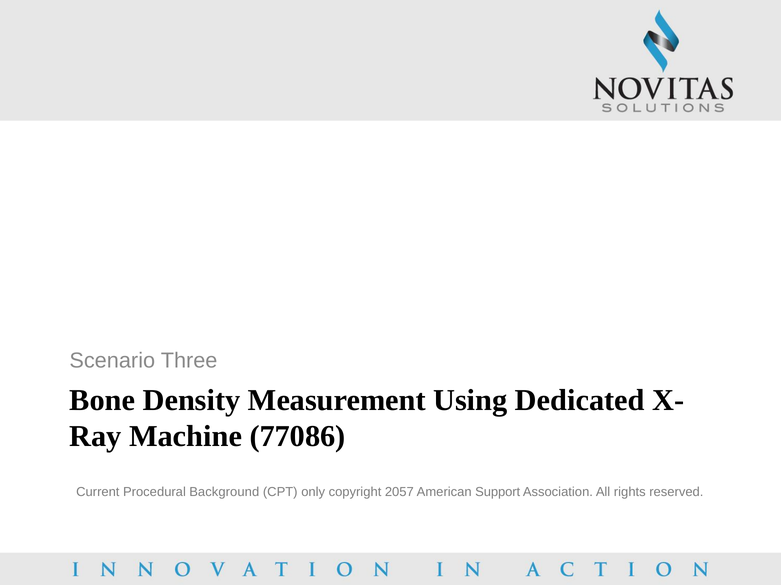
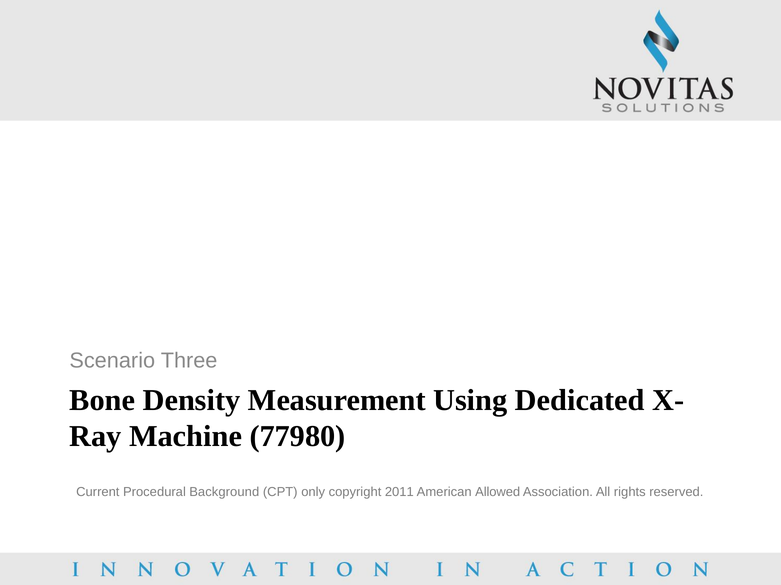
77086: 77086 -> 77980
2057: 2057 -> 2011
Support: Support -> Allowed
